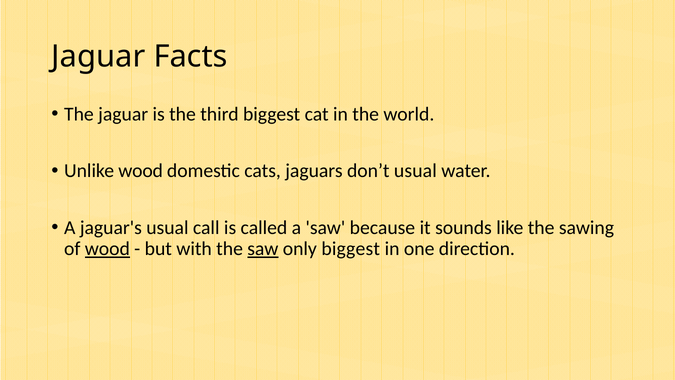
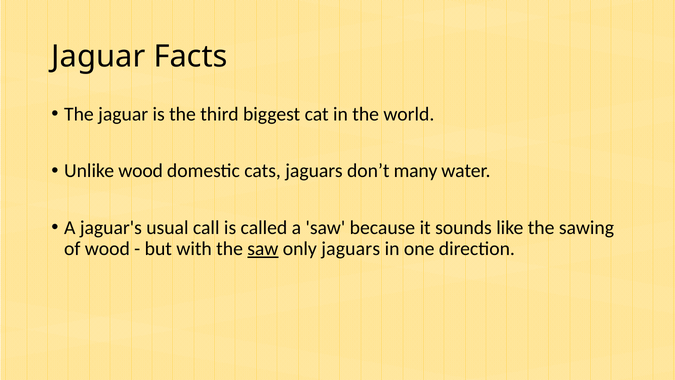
don’t usual: usual -> many
wood at (107, 249) underline: present -> none
only biggest: biggest -> jaguars
